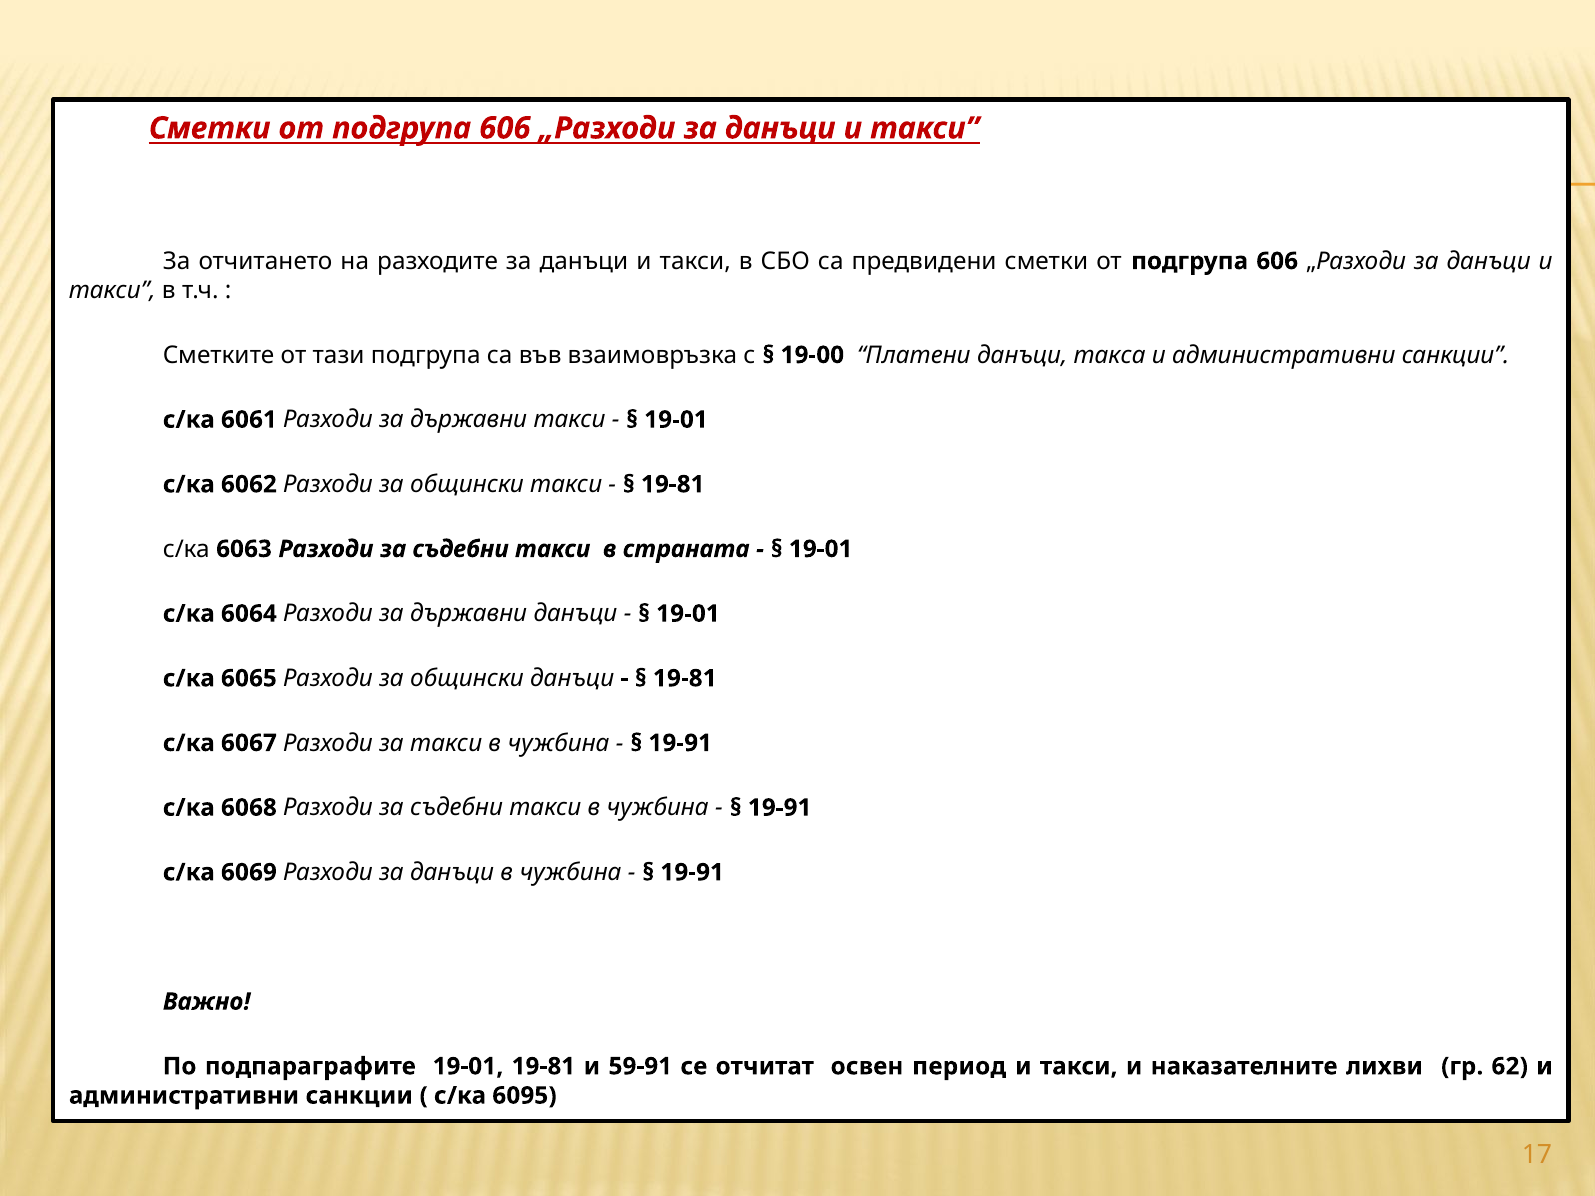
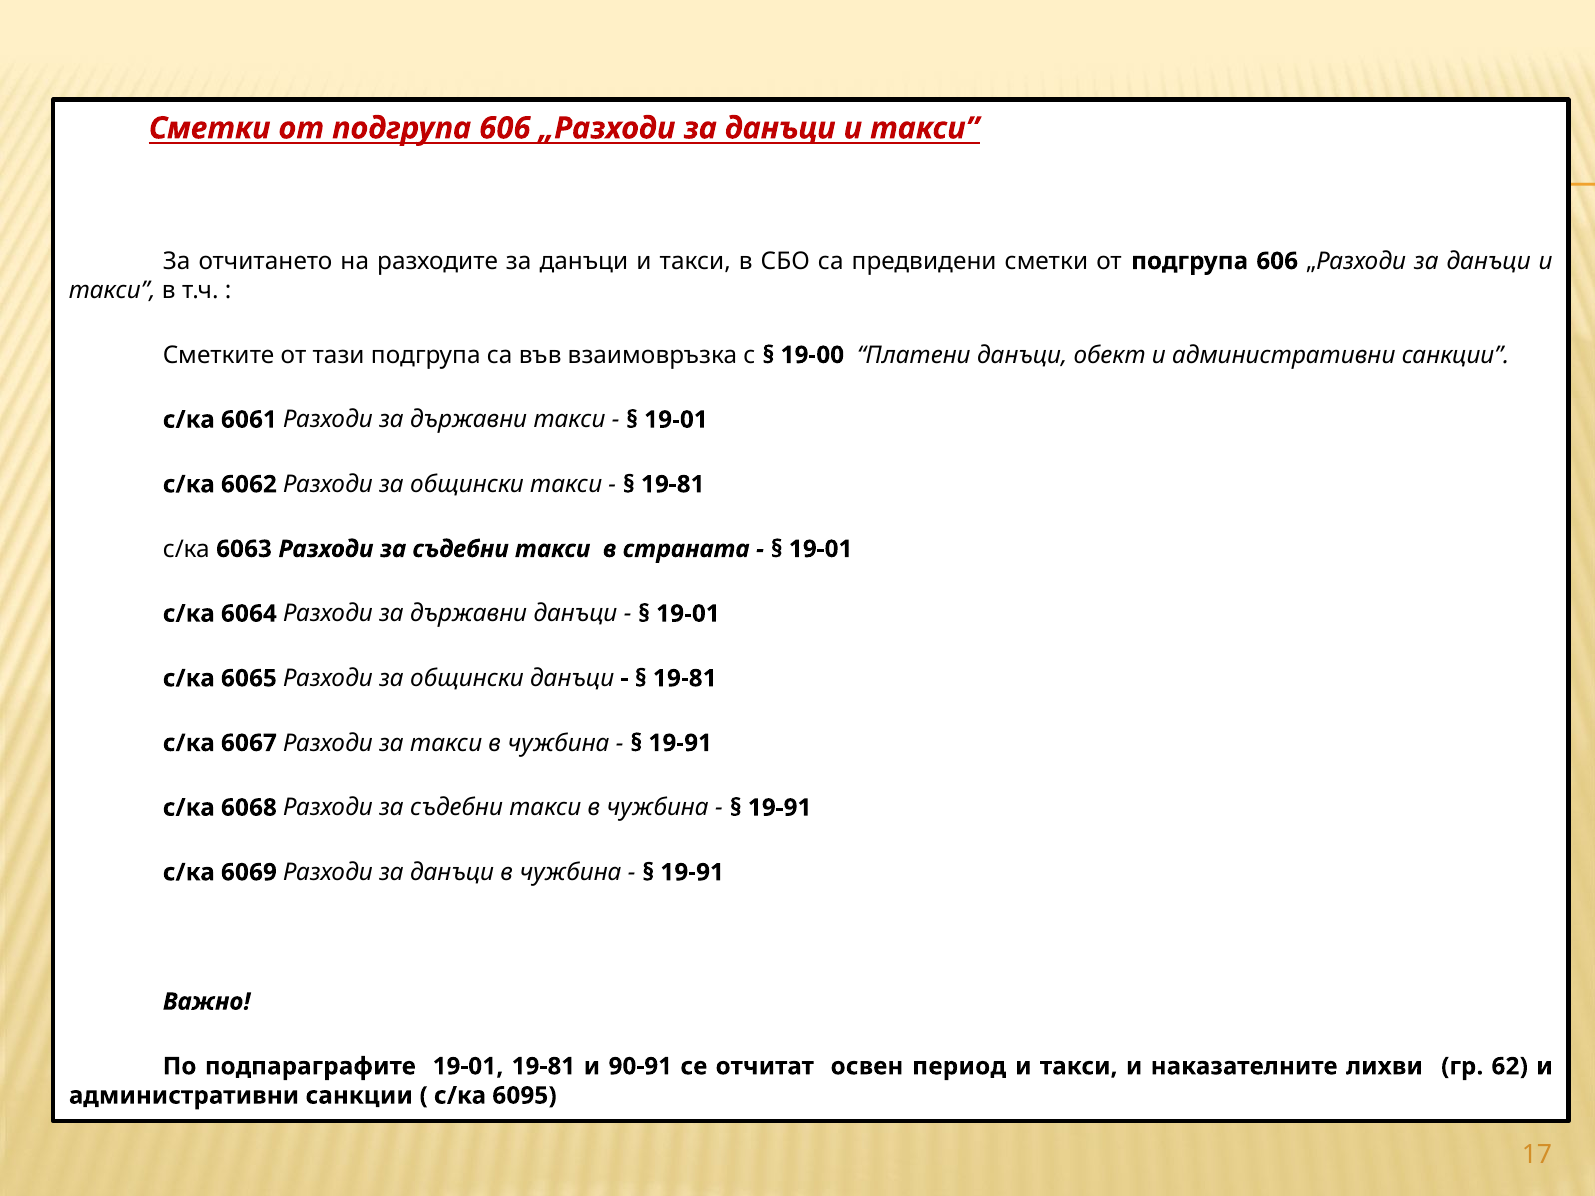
такса: такса -> обект
59-91: 59-91 -> 90-91
